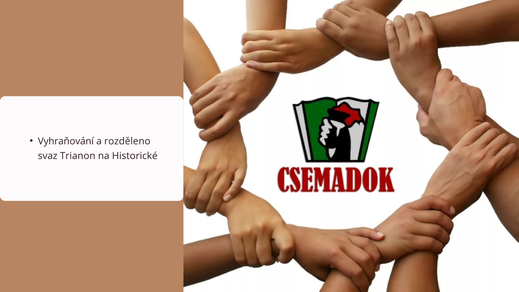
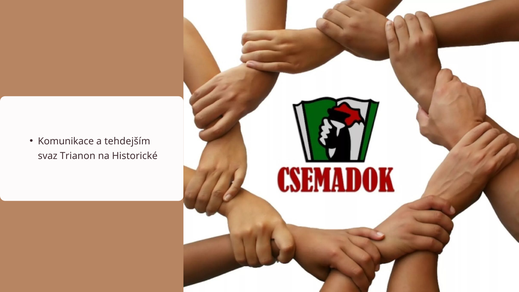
Vyhraňování: Vyhraňování -> Komunikace
rozděleno: rozděleno -> tehdejším
